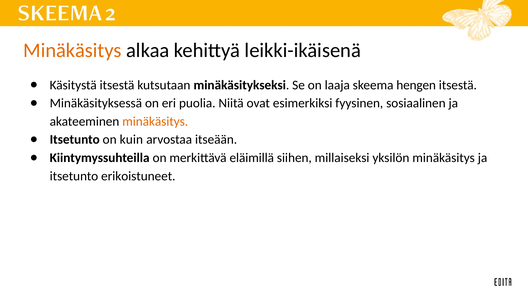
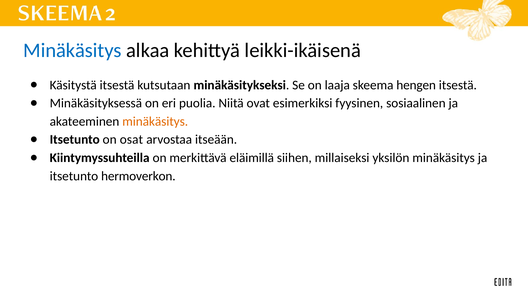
Minäkäsitys at (72, 50) colour: orange -> blue
kuin: kuin -> osat
erikoistuneet: erikoistuneet -> hermoverkon
